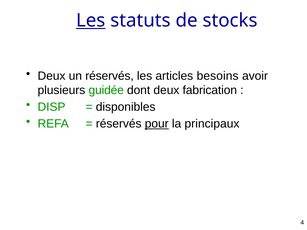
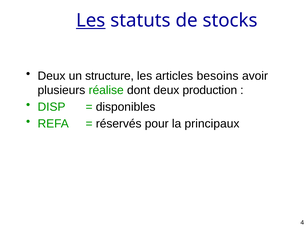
un réservés: réservés -> structure
guidée: guidée -> réalise
fabrication: fabrication -> production
pour underline: present -> none
